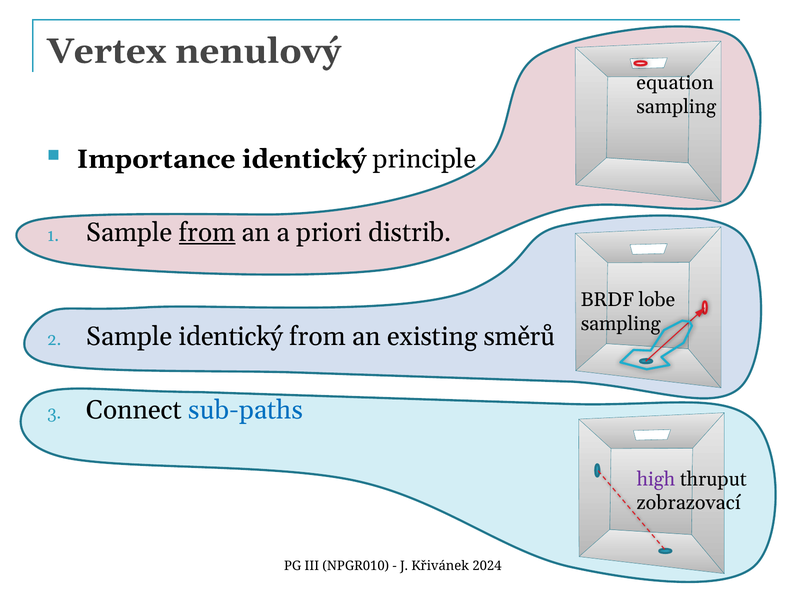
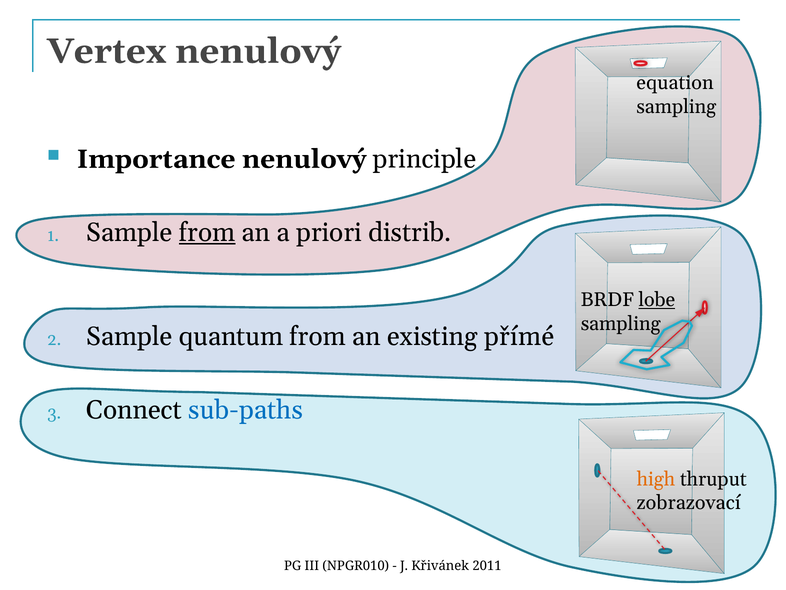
Importance identický: identický -> nenulový
lobe underline: none -> present
Sample identický: identický -> quantum
směrů: směrů -> přímé
high colour: purple -> orange
2024: 2024 -> 2011
